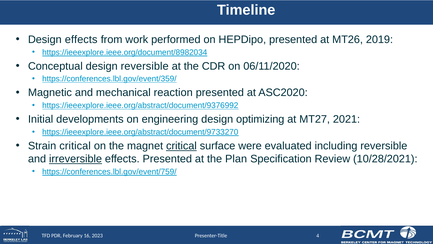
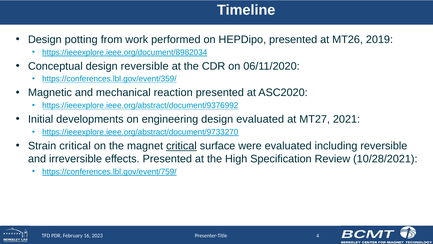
Design effects: effects -> potting
design optimizing: optimizing -> evaluated
irreversible underline: present -> none
Plan: Plan -> High
